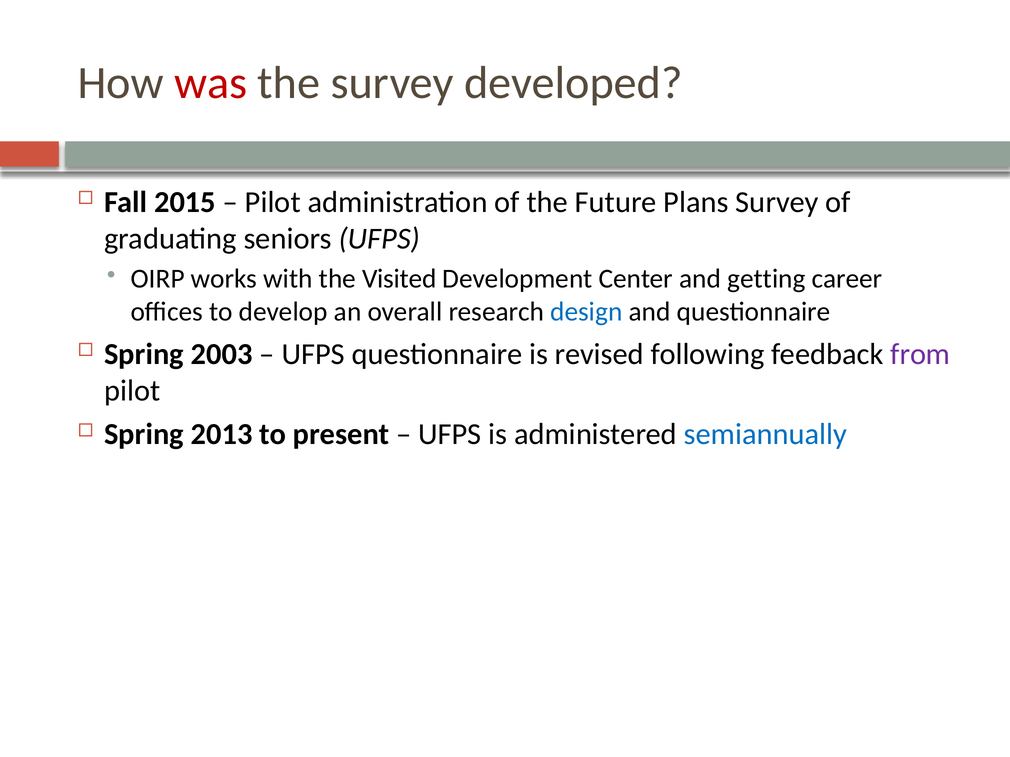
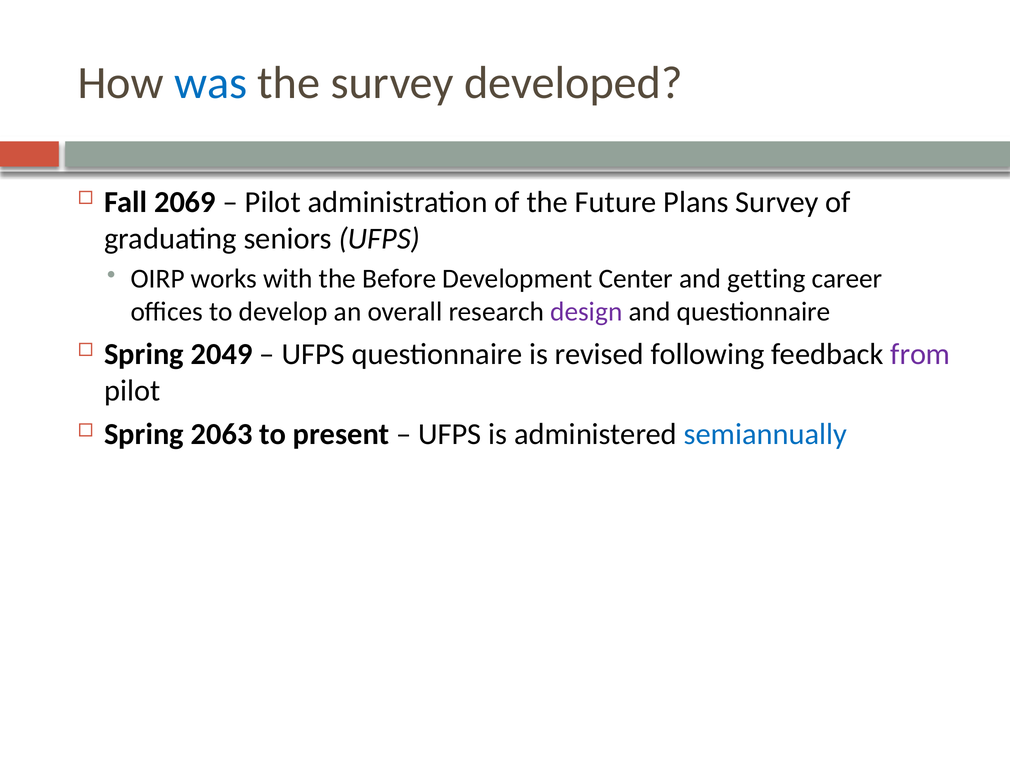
was colour: red -> blue
2015: 2015 -> 2069
Visited: Visited -> Before
design colour: blue -> purple
2003: 2003 -> 2049
2013: 2013 -> 2063
